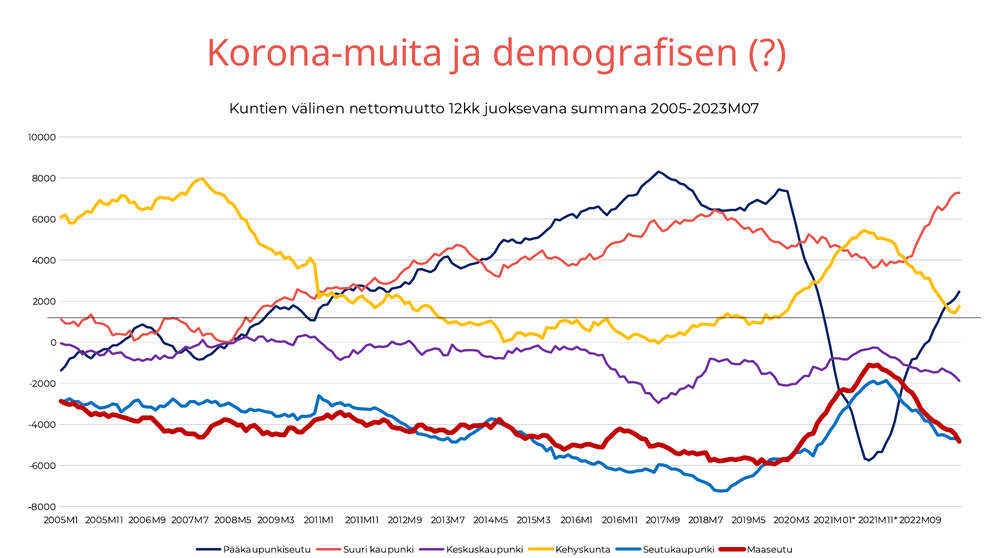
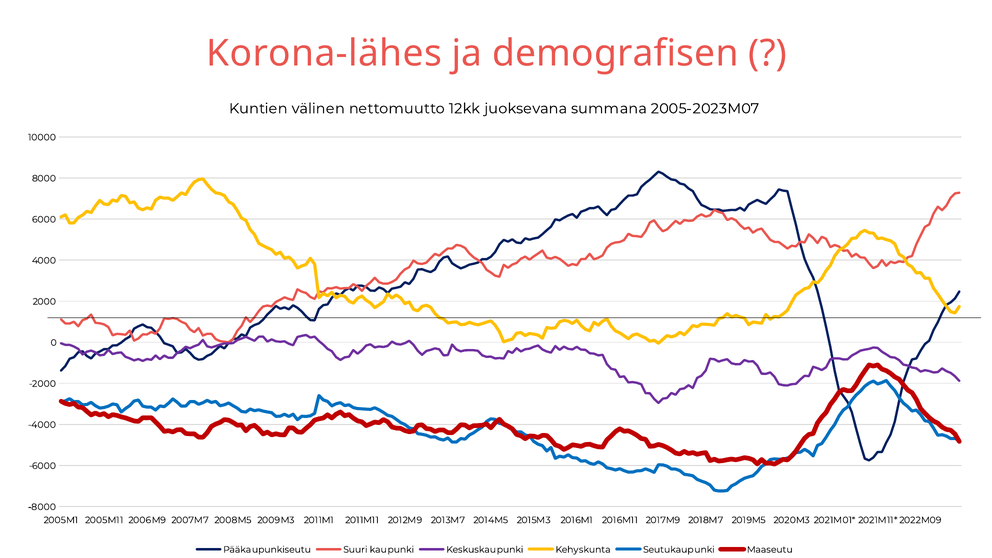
Korona-muita: Korona-muita -> Korona-lähes
